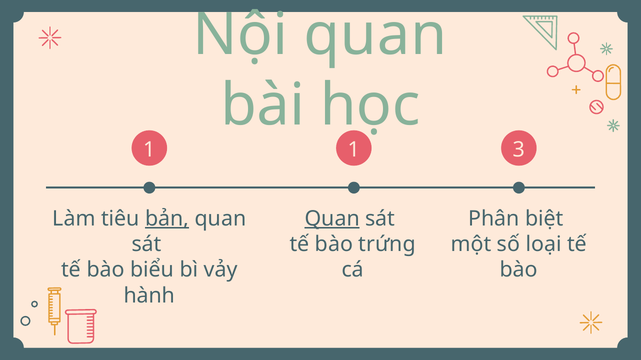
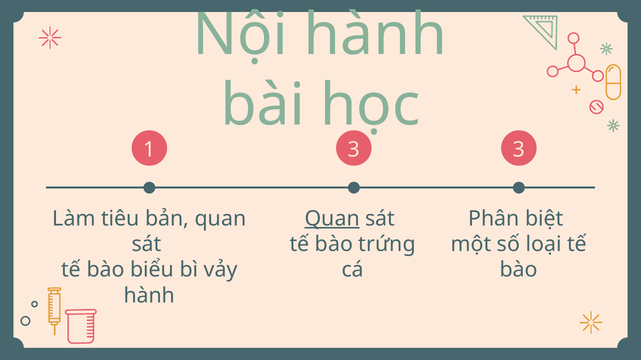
Nội quan: quan -> hành
1 1: 1 -> 3
bản underline: present -> none
